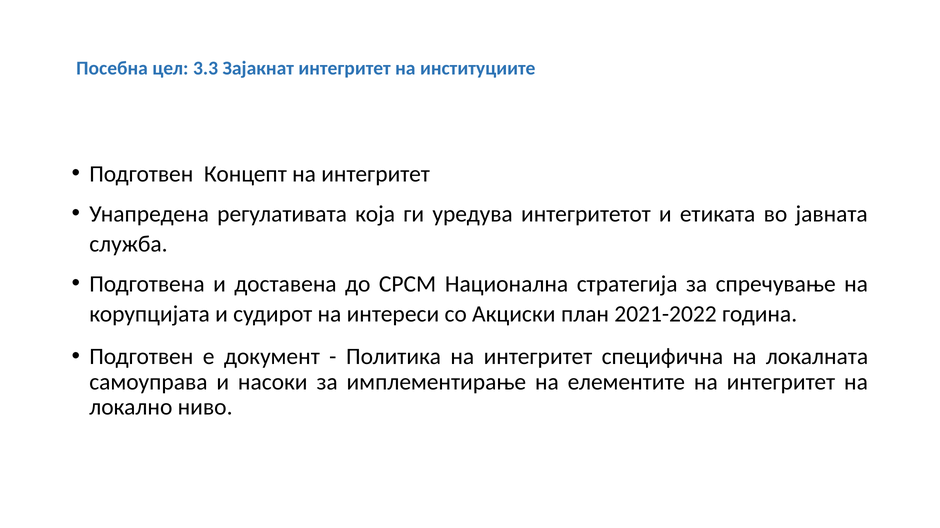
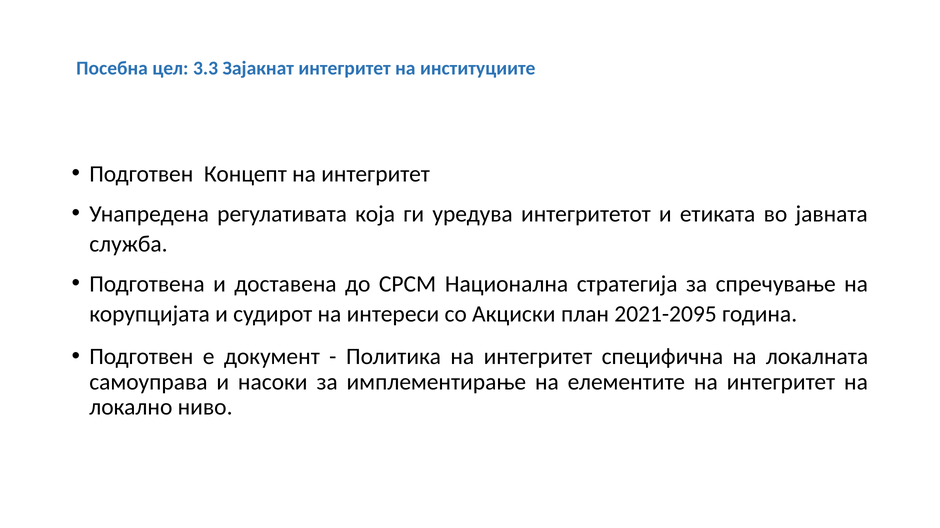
2021-2022: 2021-2022 -> 2021-2095
